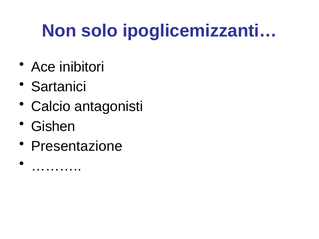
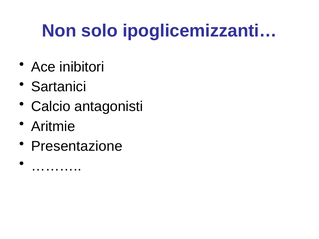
Gishen: Gishen -> Aritmie
